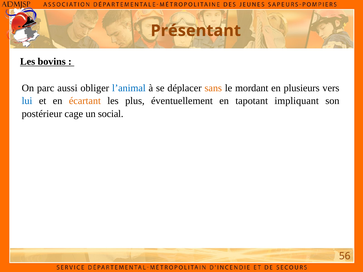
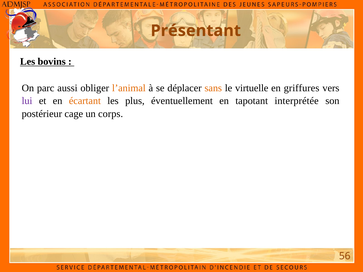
l’animal colour: blue -> orange
mordant: mordant -> virtuelle
plusieurs: plusieurs -> griffures
lui colour: blue -> purple
impliquant: impliquant -> interprétée
social: social -> corps
